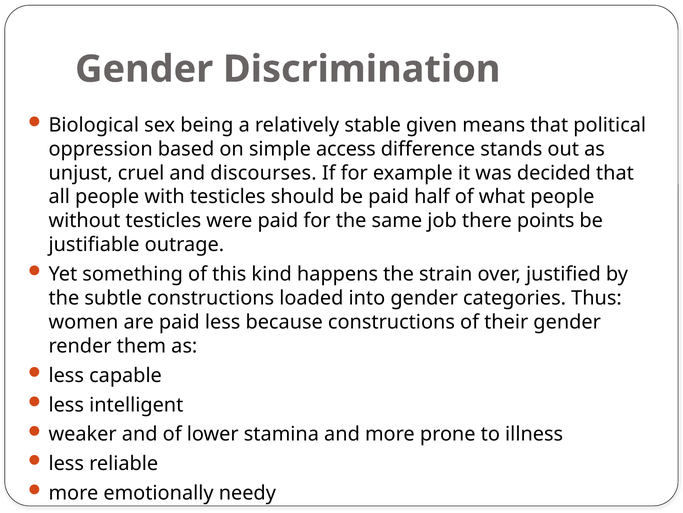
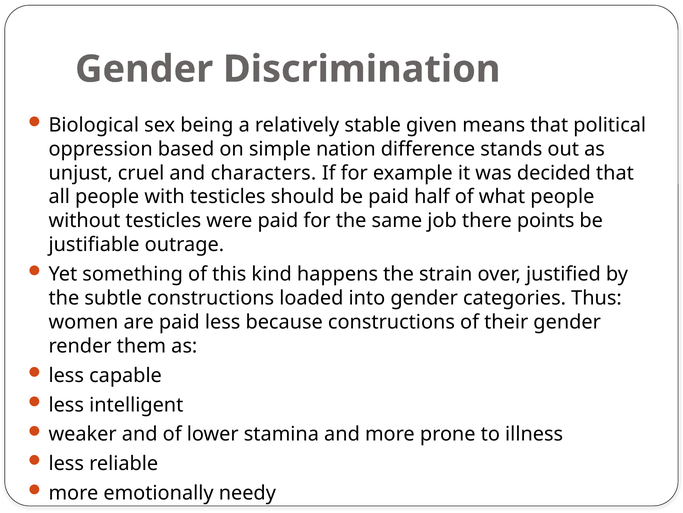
access: access -> nation
discourses: discourses -> characters
